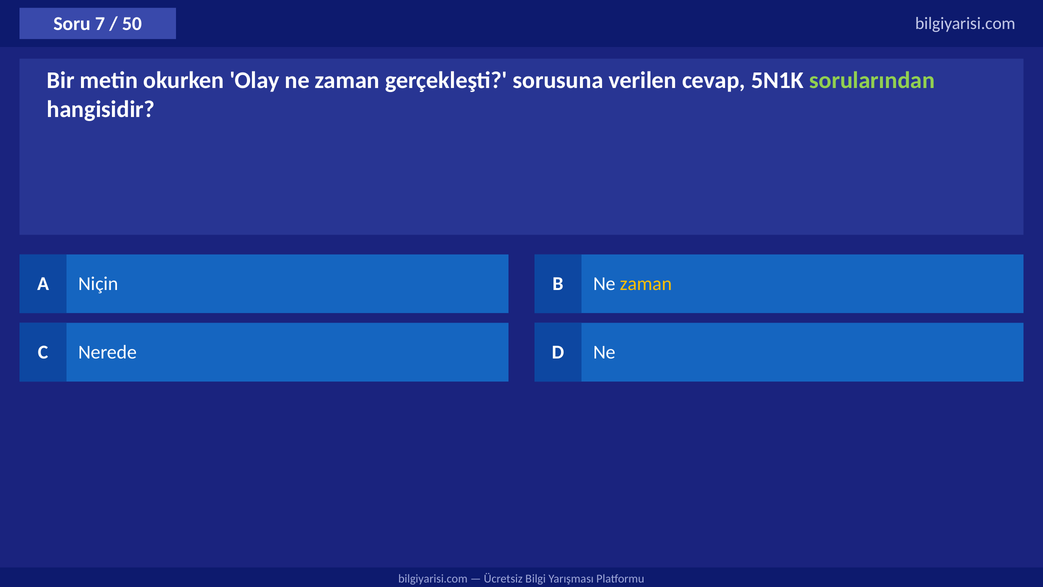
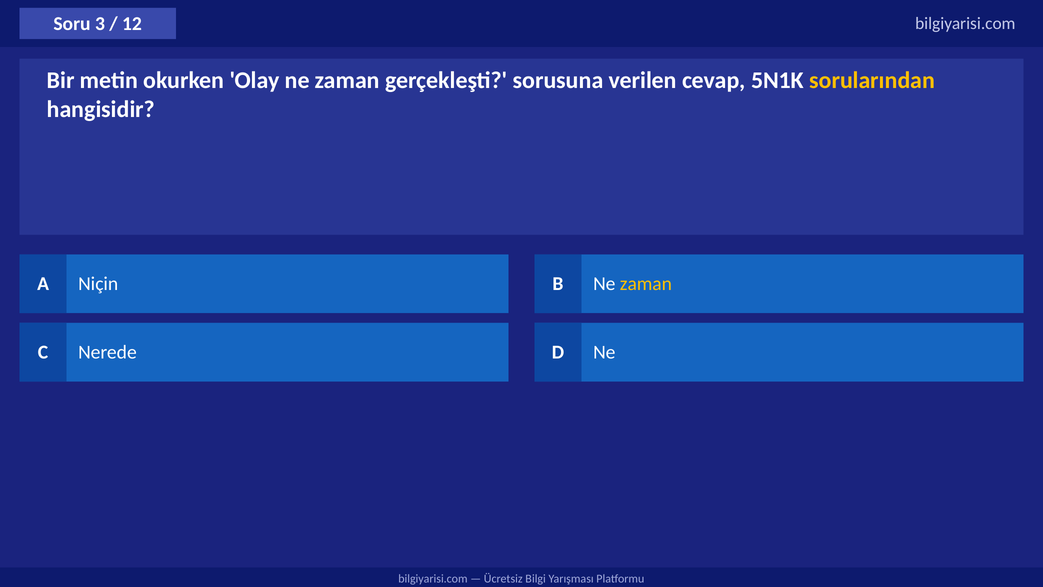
7: 7 -> 3
50: 50 -> 12
sorularından colour: light green -> yellow
